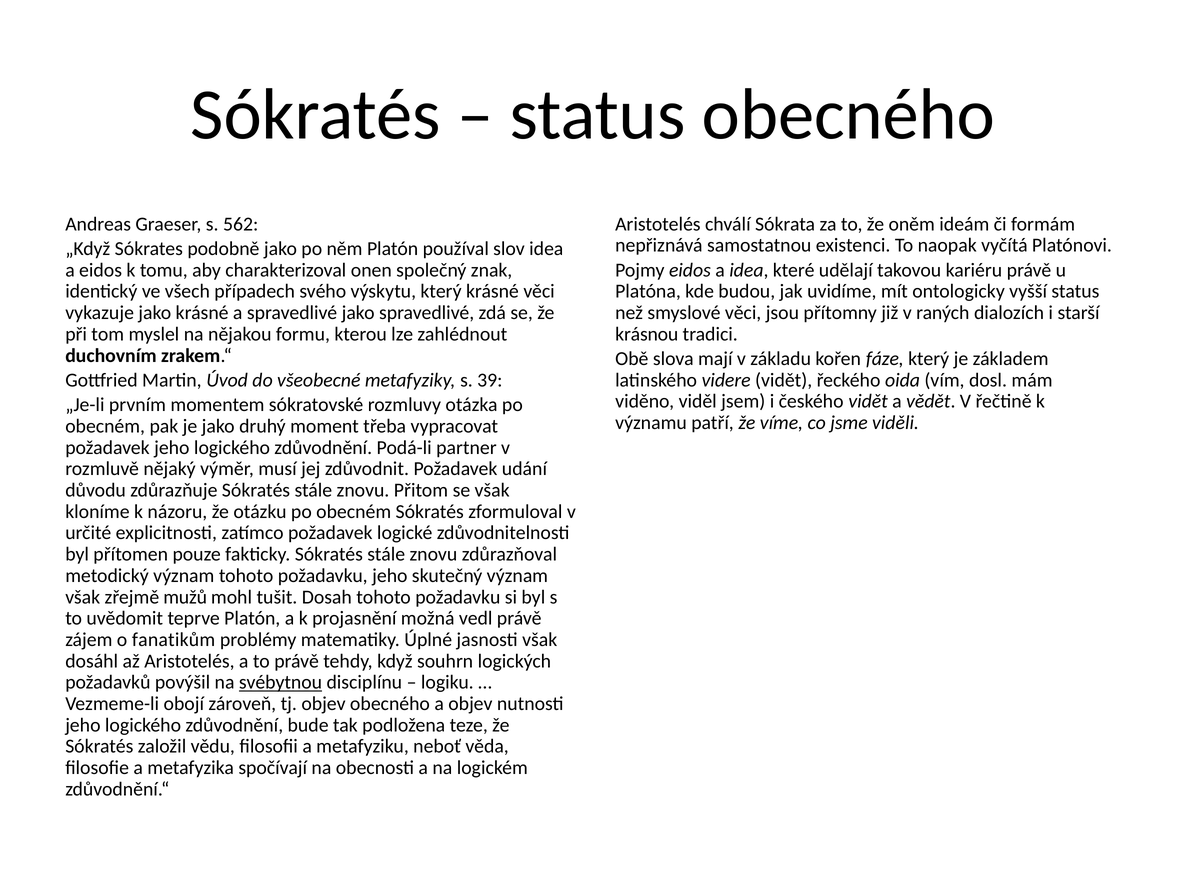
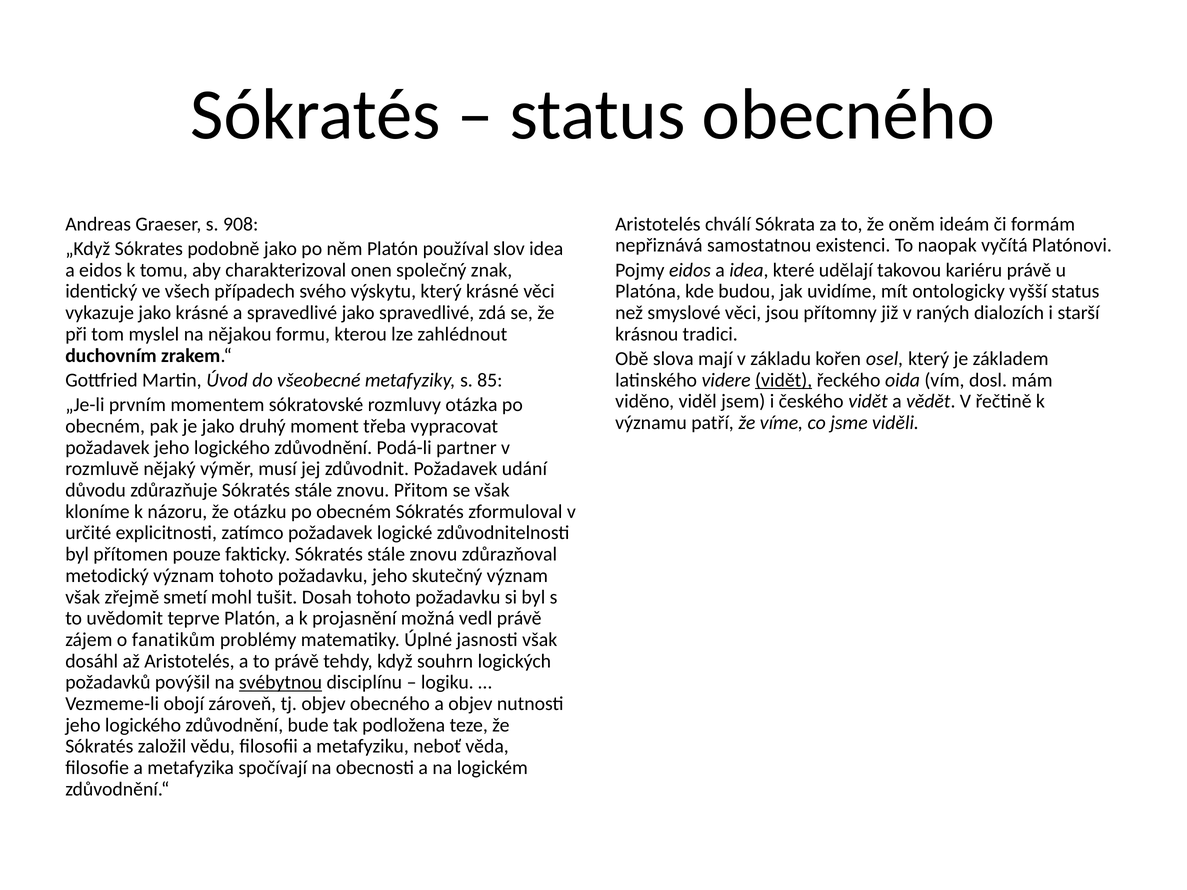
562: 562 -> 908
fáze: fáze -> osel
39: 39 -> 85
vidět at (784, 380) underline: none -> present
mužů: mužů -> smetí
